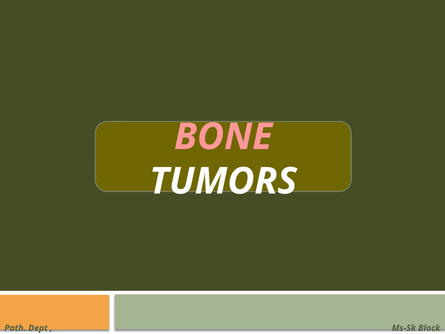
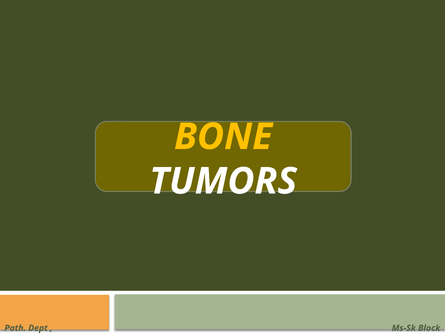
BONE colour: pink -> yellow
